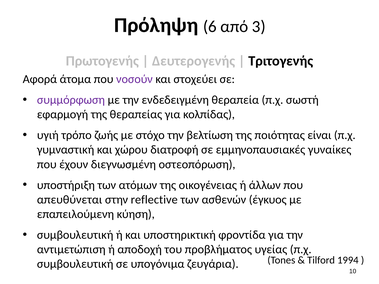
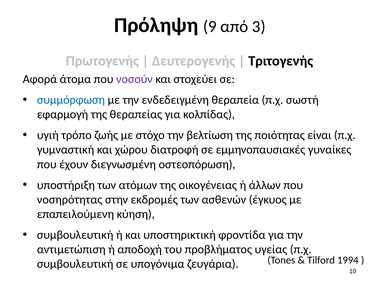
6: 6 -> 9
συμμόρφωση colour: purple -> blue
απευθύνεται: απευθύνεται -> νοσηρότητας
reflective: reflective -> εκδρομές
